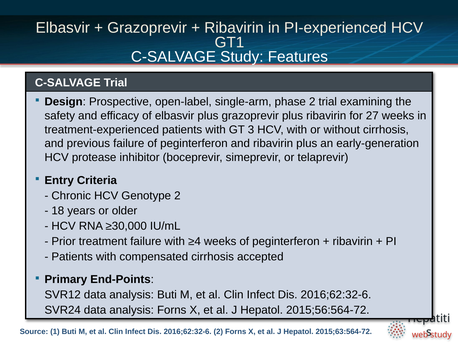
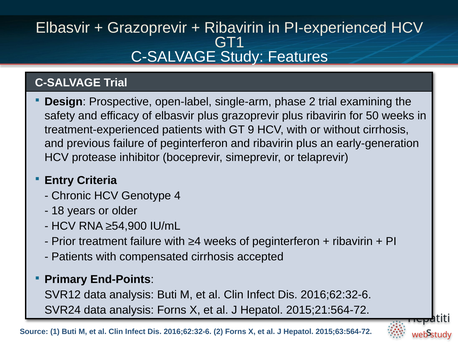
27: 27 -> 50
3: 3 -> 9
Genotype 2: 2 -> 4
≥30,000: ≥30,000 -> ≥54,900
2015;56:564-72: 2015;56:564-72 -> 2015;21:564-72
